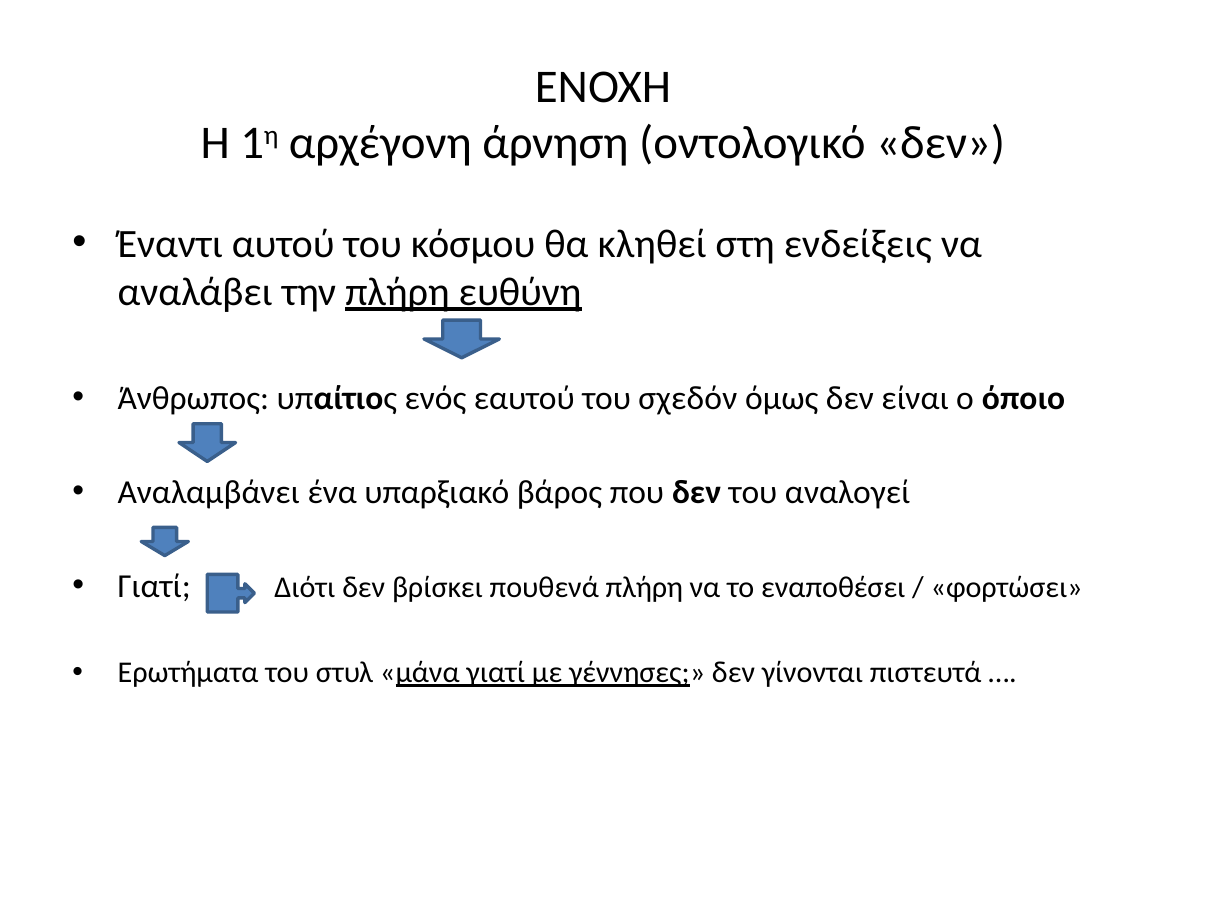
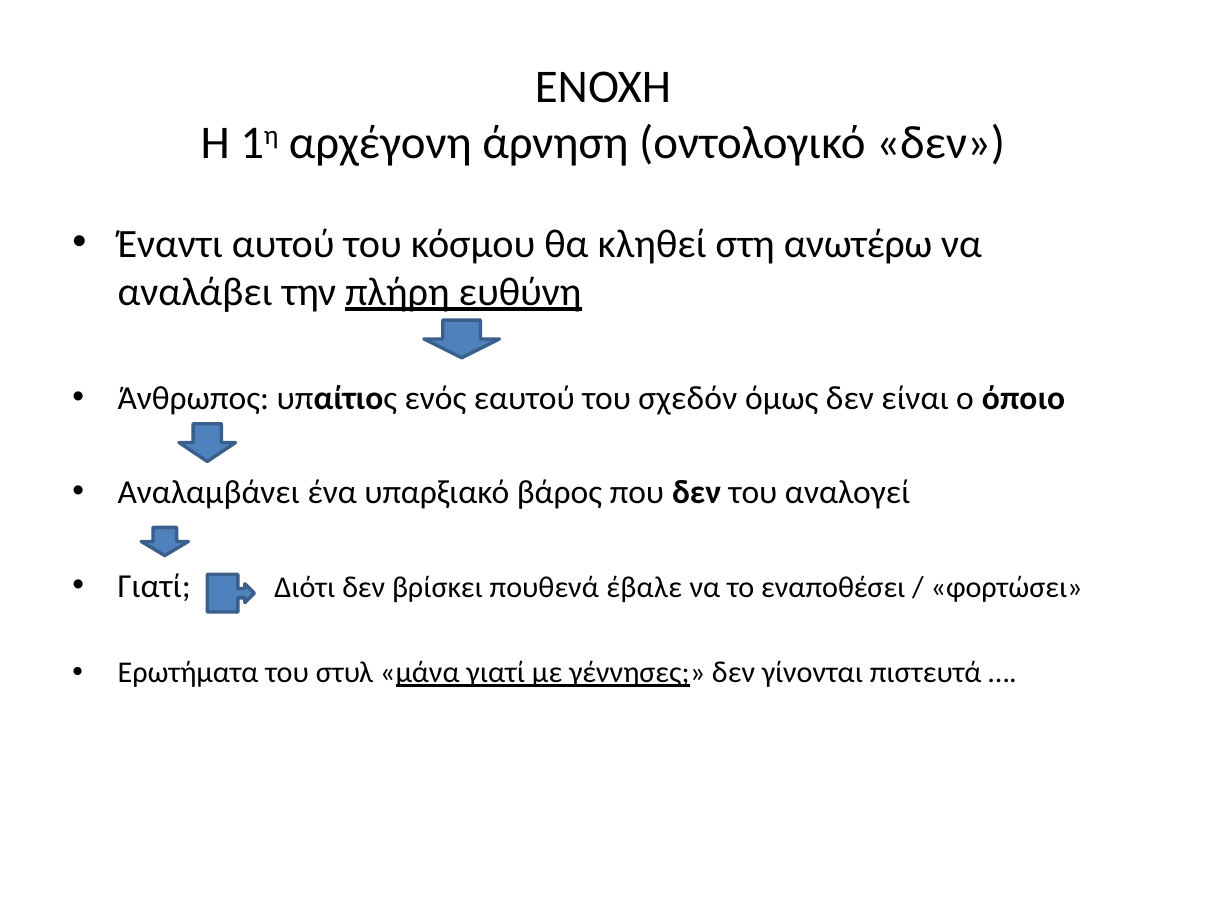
ενδείξεις: ενδείξεις -> ανωτέρω
πουθενά πλήρη: πλήρη -> έβαλε
